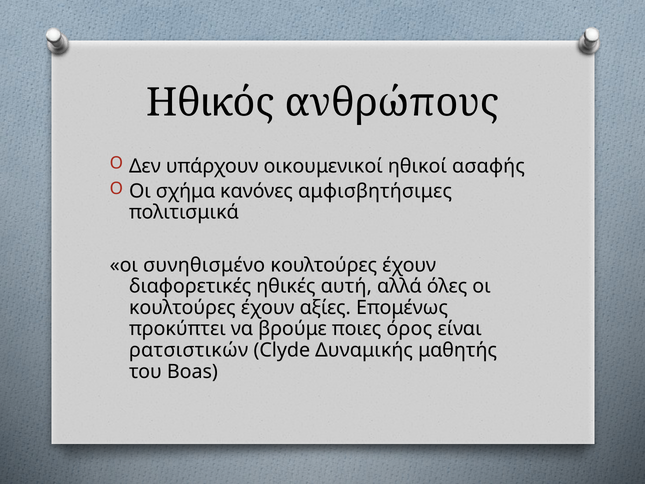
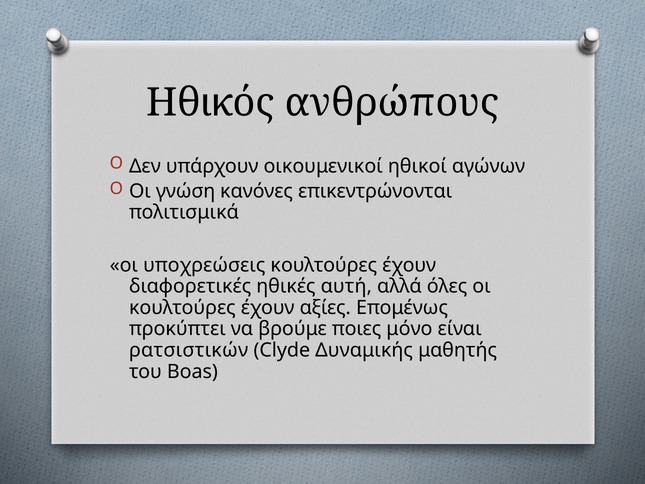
ασαφής: ασαφής -> αγώνων
σχήμα: σχήμα -> γνώση
αμφισβητήσιμες: αμφισβητήσιμες -> επικεντρώνονται
συνηθισμένο: συνηθισμένο -> υποχρεώσεις
όρος: όρος -> μόνο
